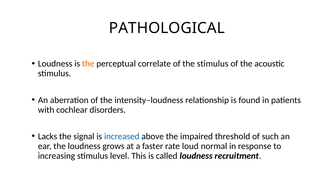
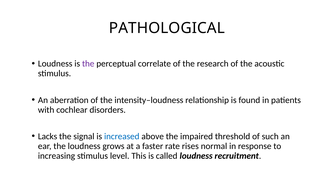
the at (88, 64) colour: orange -> purple
the stimulus: stimulus -> research
loud: loud -> rises
